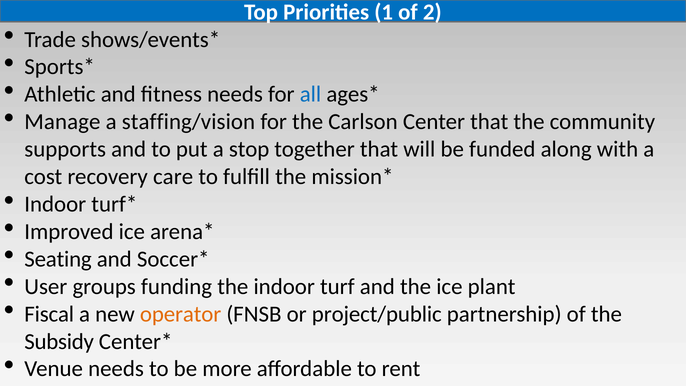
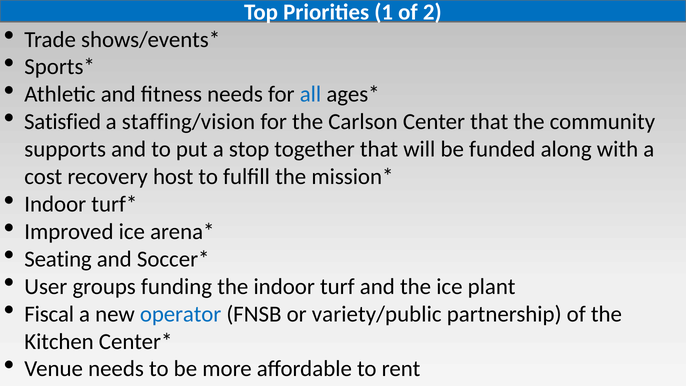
Manage: Manage -> Satisfied
care: care -> host
operator colour: orange -> blue
project/public: project/public -> variety/public
Subsidy: Subsidy -> Kitchen
